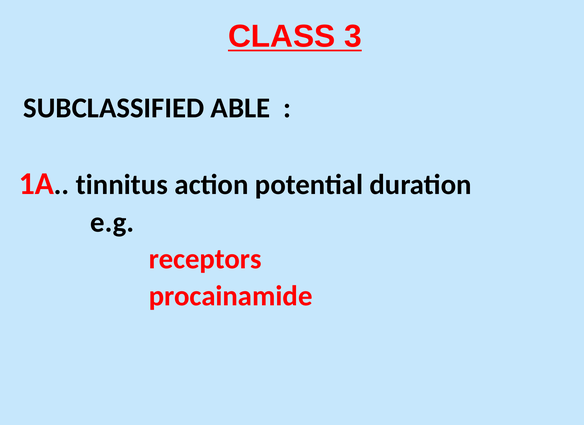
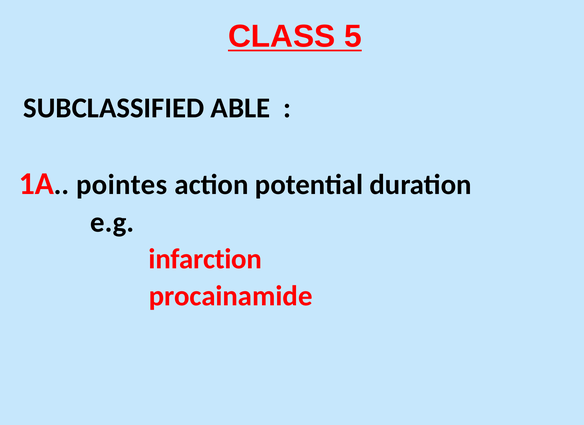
3: 3 -> 5
tinnitus: tinnitus -> pointes
receptors: receptors -> infarction
